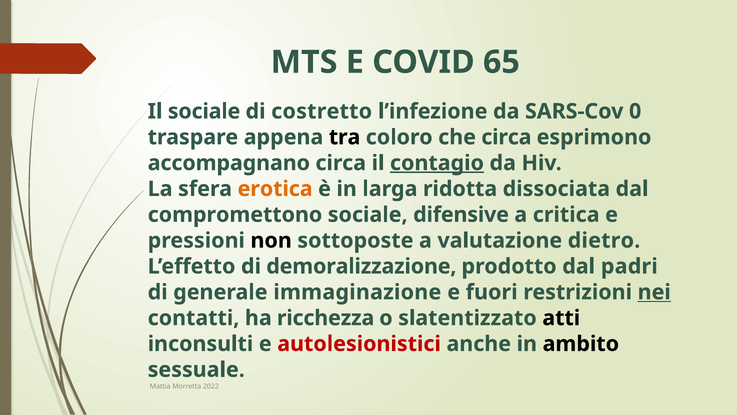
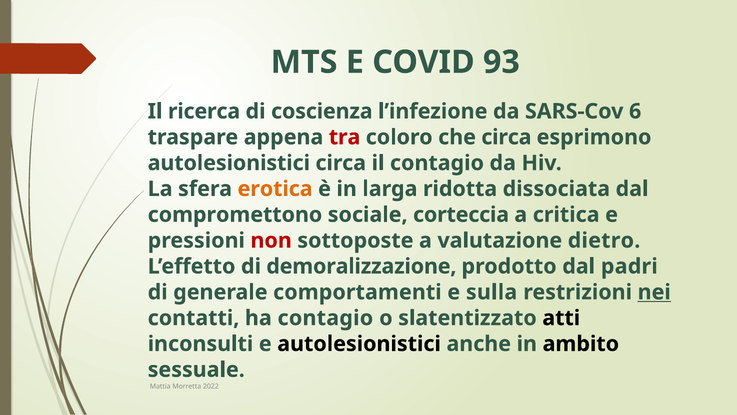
65: 65 -> 93
Il sociale: sociale -> ricerca
costretto: costretto -> coscienza
0: 0 -> 6
tra colour: black -> red
accompagnano at (229, 163): accompagnano -> autolesionistici
contagio at (437, 163) underline: present -> none
difensive: difensive -> corteccia
non colour: black -> red
immaginazione: immaginazione -> comportamenti
fuori: fuori -> sulla
ha ricchezza: ricchezza -> contagio
autolesionistici at (359, 344) colour: red -> black
